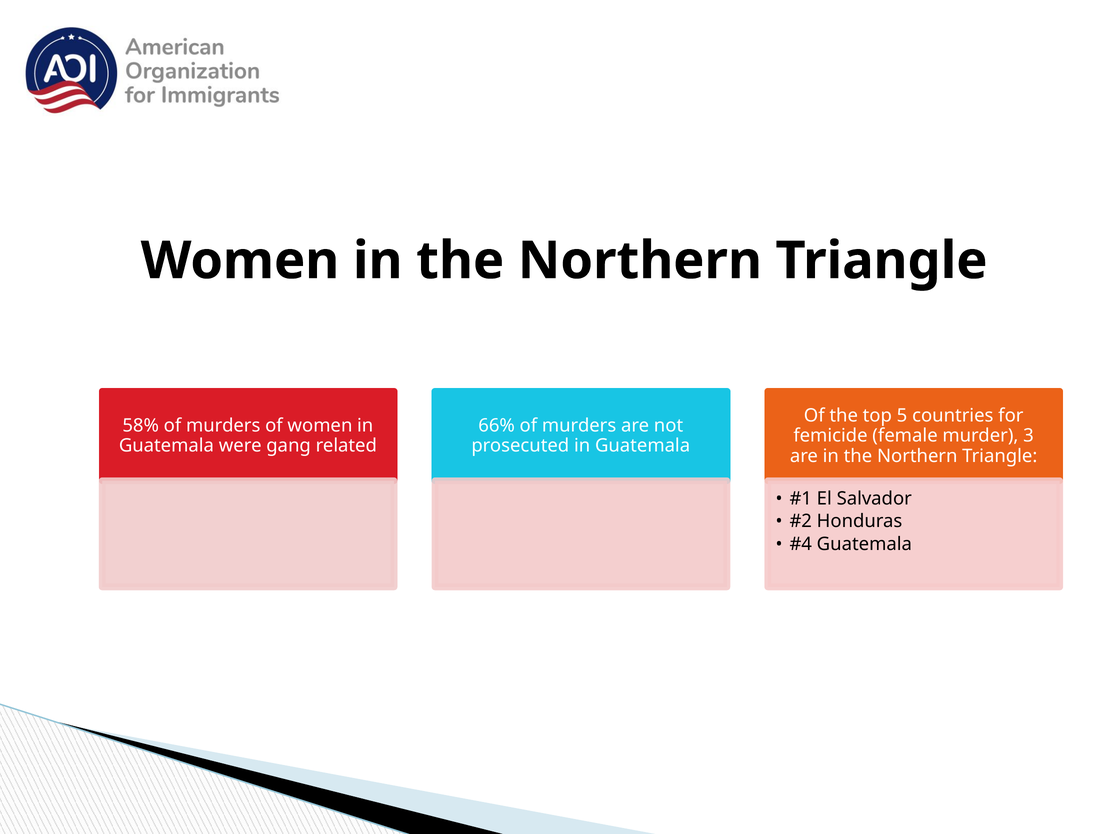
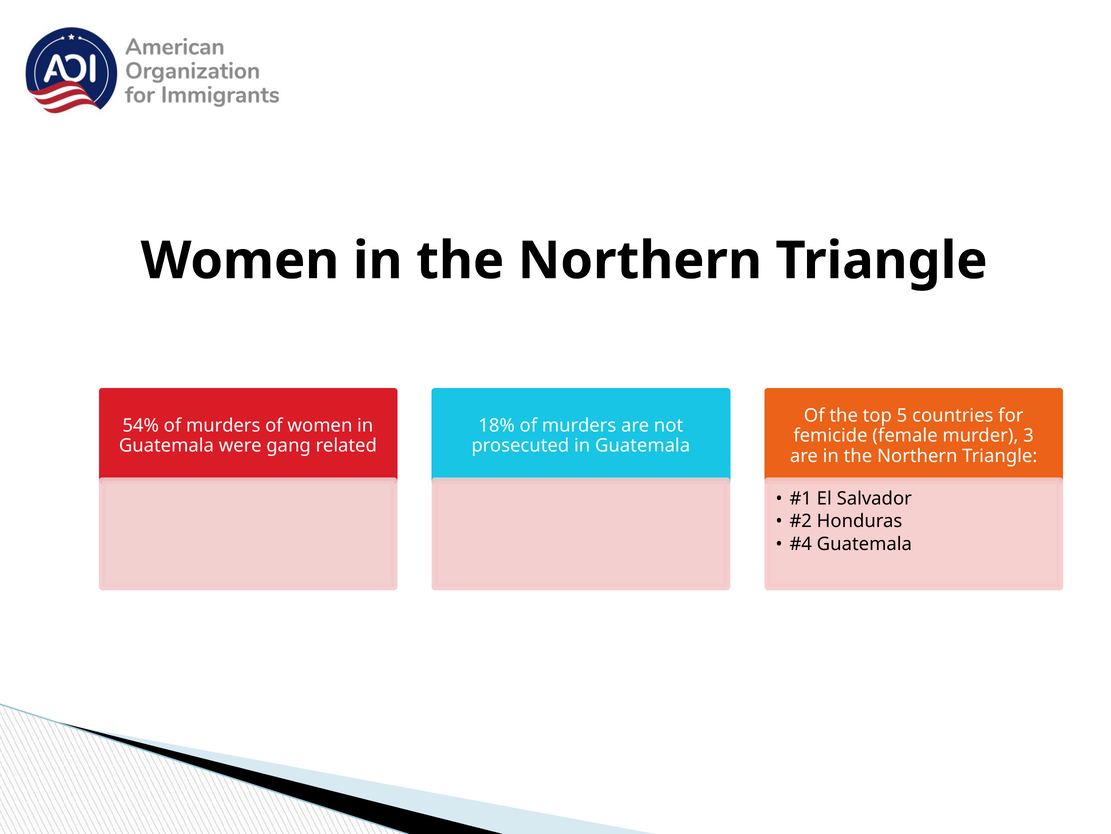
58%: 58% -> 54%
66%: 66% -> 18%
